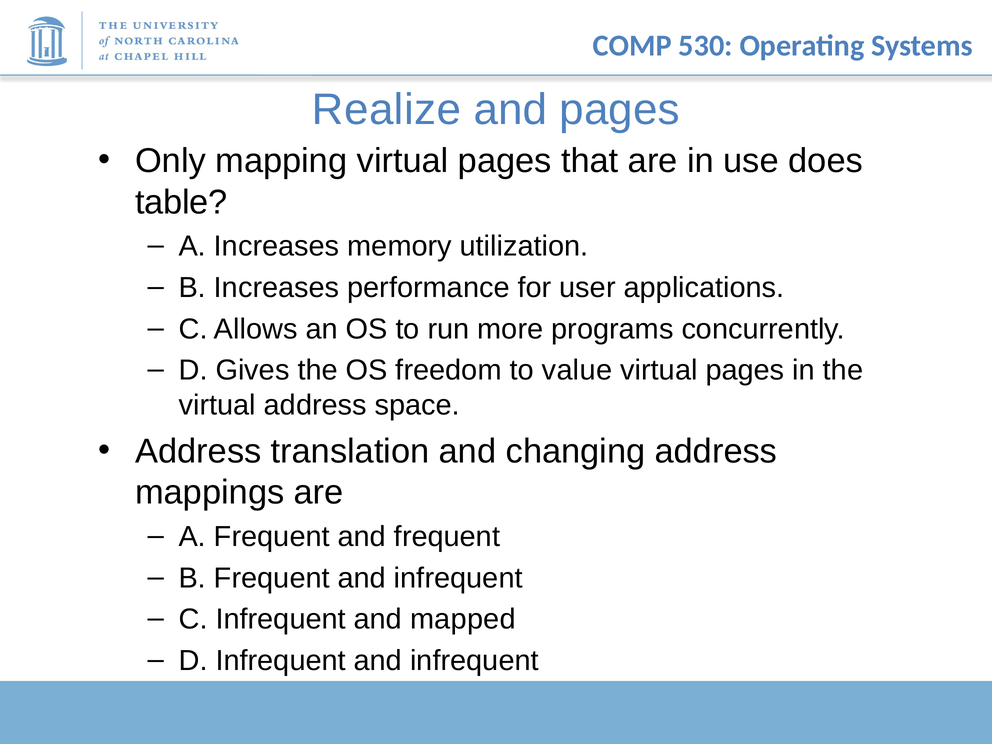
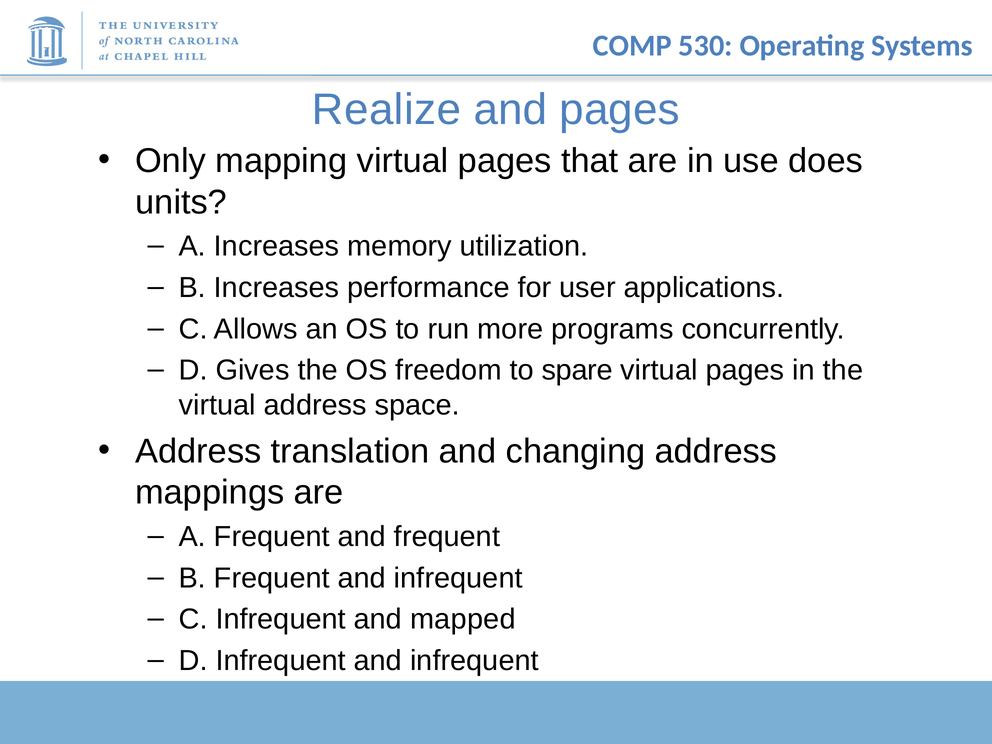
table: table -> units
value: value -> spare
